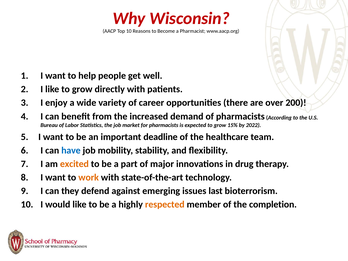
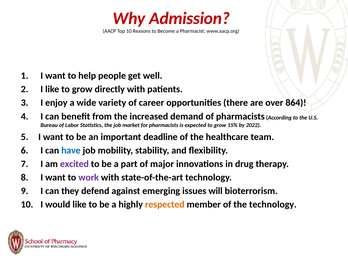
Wisconsin: Wisconsin -> Admission
200: 200 -> 864
excited colour: orange -> purple
work colour: orange -> purple
last: last -> will
the completion: completion -> technology
